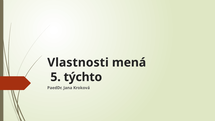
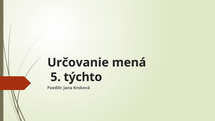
Vlastnosti: Vlastnosti -> Určovanie
